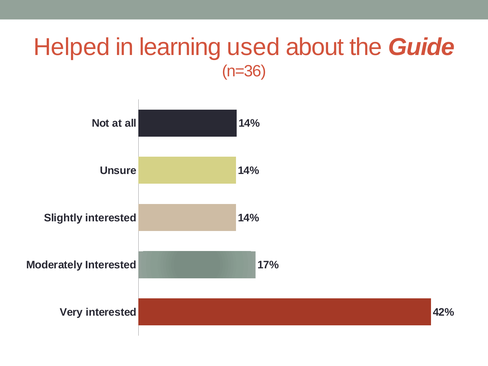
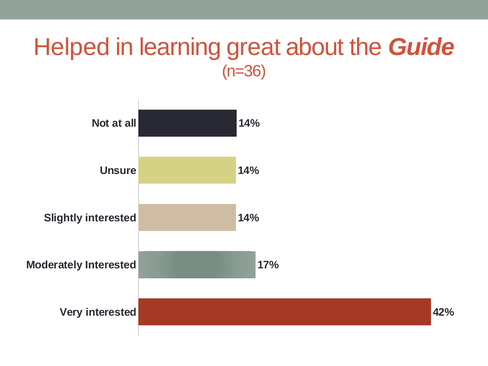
used: used -> great
